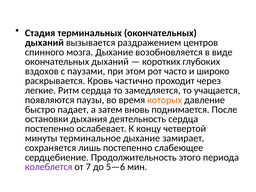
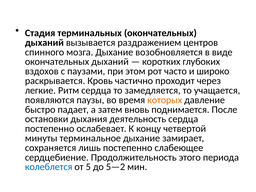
колеблется colour: purple -> blue
7: 7 -> 5
5—6: 5—6 -> 5—2
